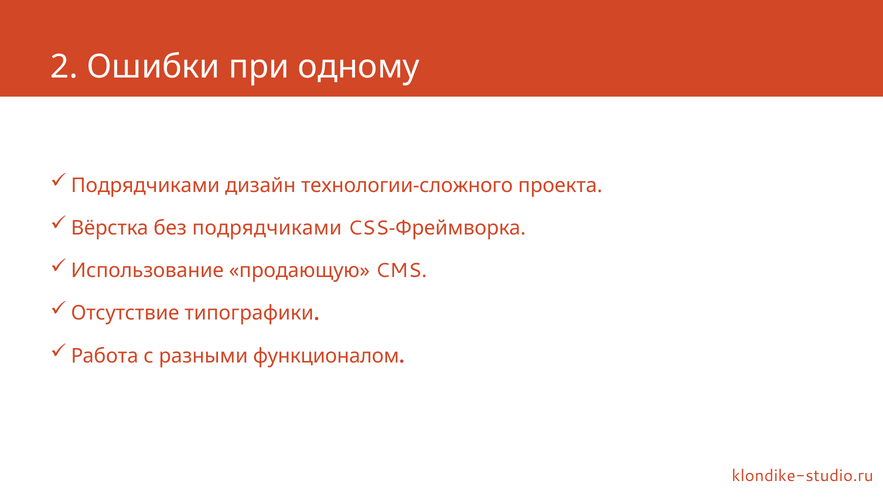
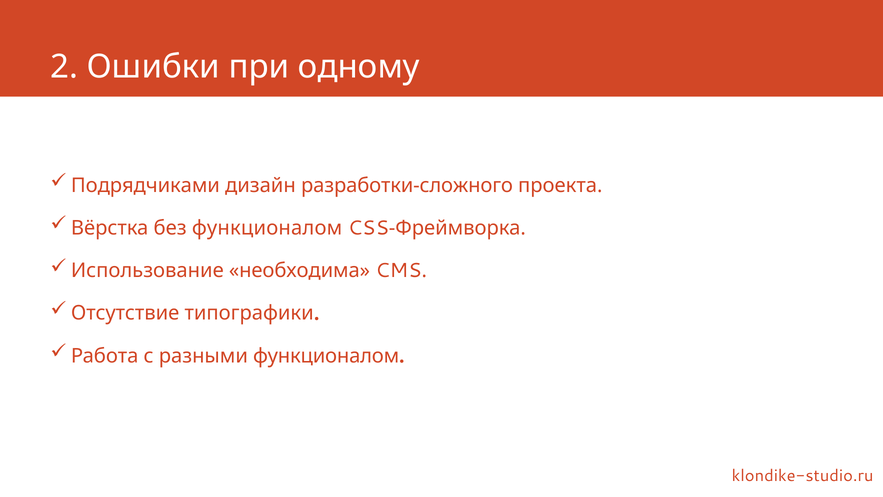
технологии-сложного: технологии-сложного -> разработки-сложного
без подрядчиками: подрядчиками -> функционалом
продающую: продающую -> необходима
